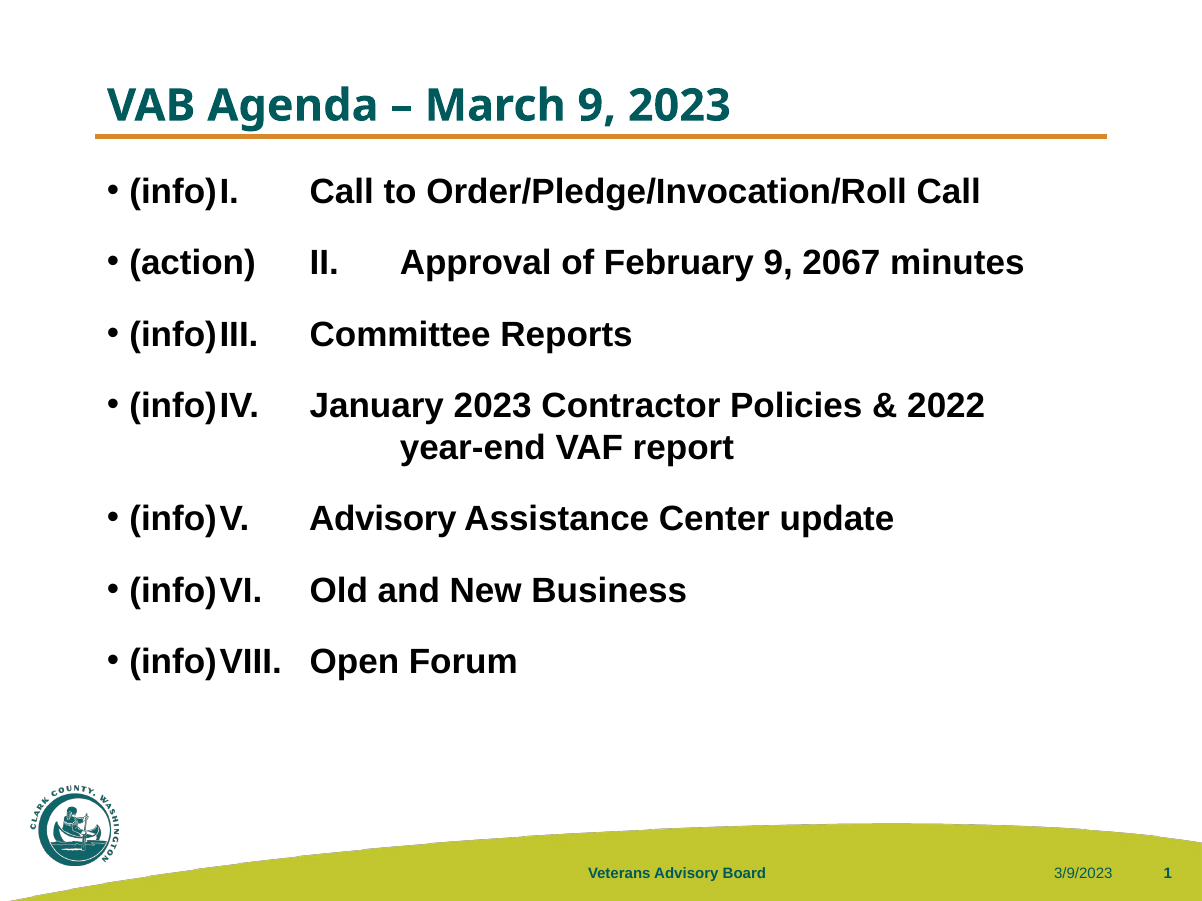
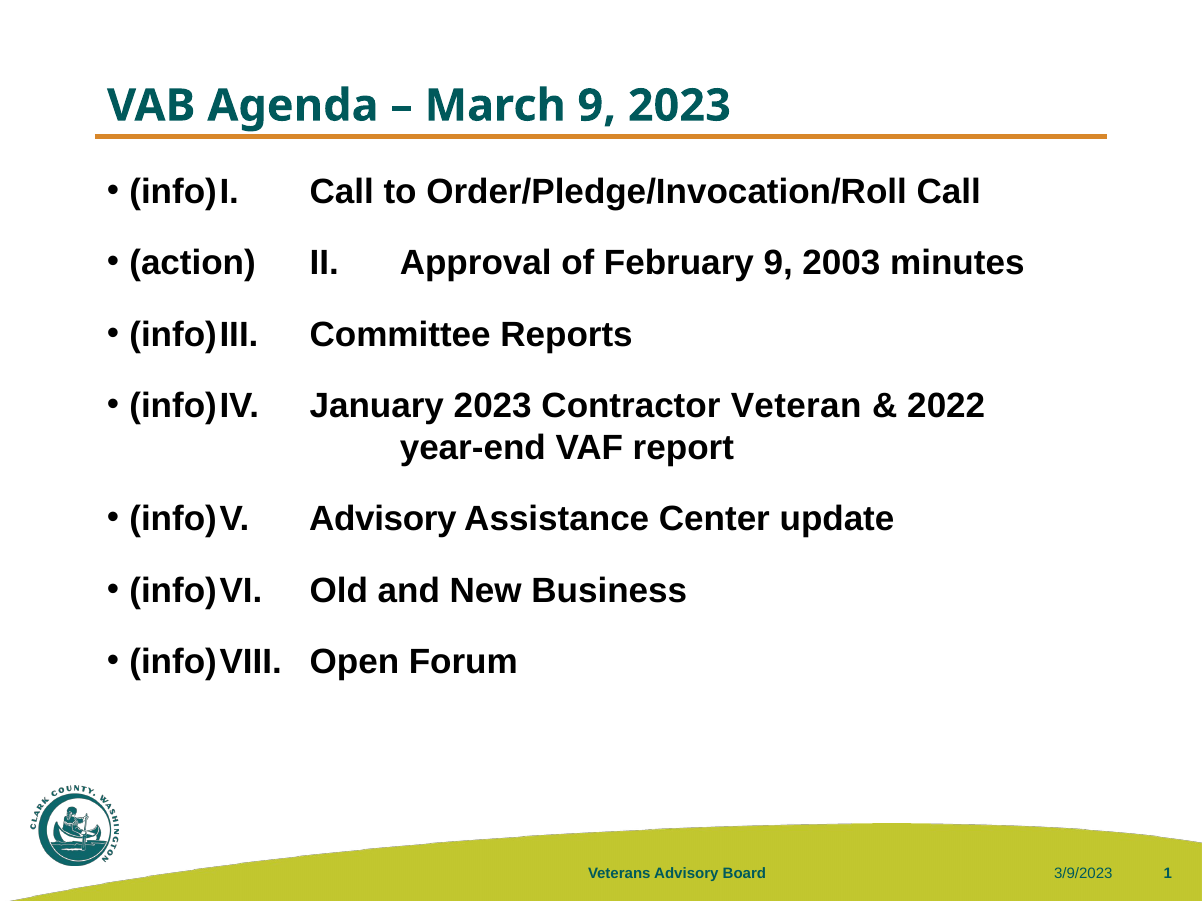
2067: 2067 -> 2003
Policies: Policies -> Veteran
